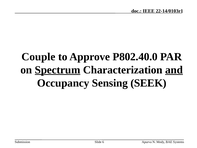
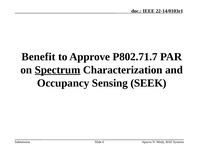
Couple: Couple -> Benefit
P802.40.0: P802.40.0 -> P802.71.7
and underline: present -> none
